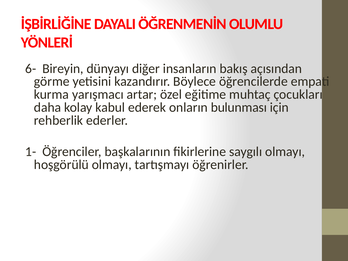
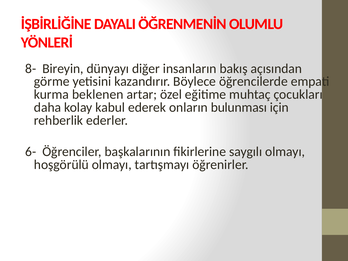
6-: 6- -> 8-
yarışmacı: yarışmacı -> beklenen
1-: 1- -> 6-
